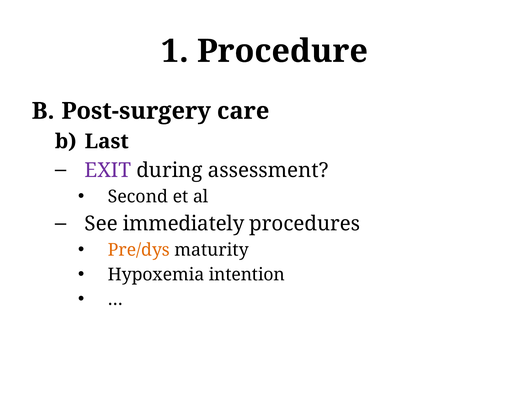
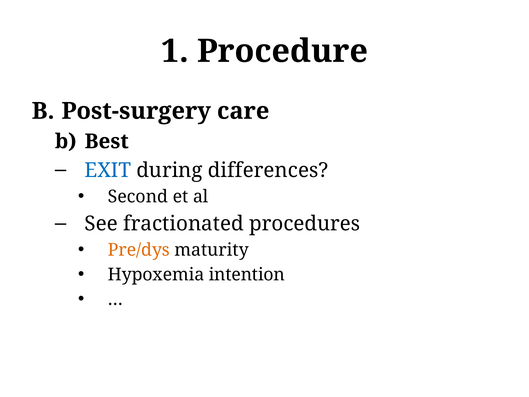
Last: Last -> Best
EXIT colour: purple -> blue
assessment: assessment -> differences
immediately: immediately -> fractionated
